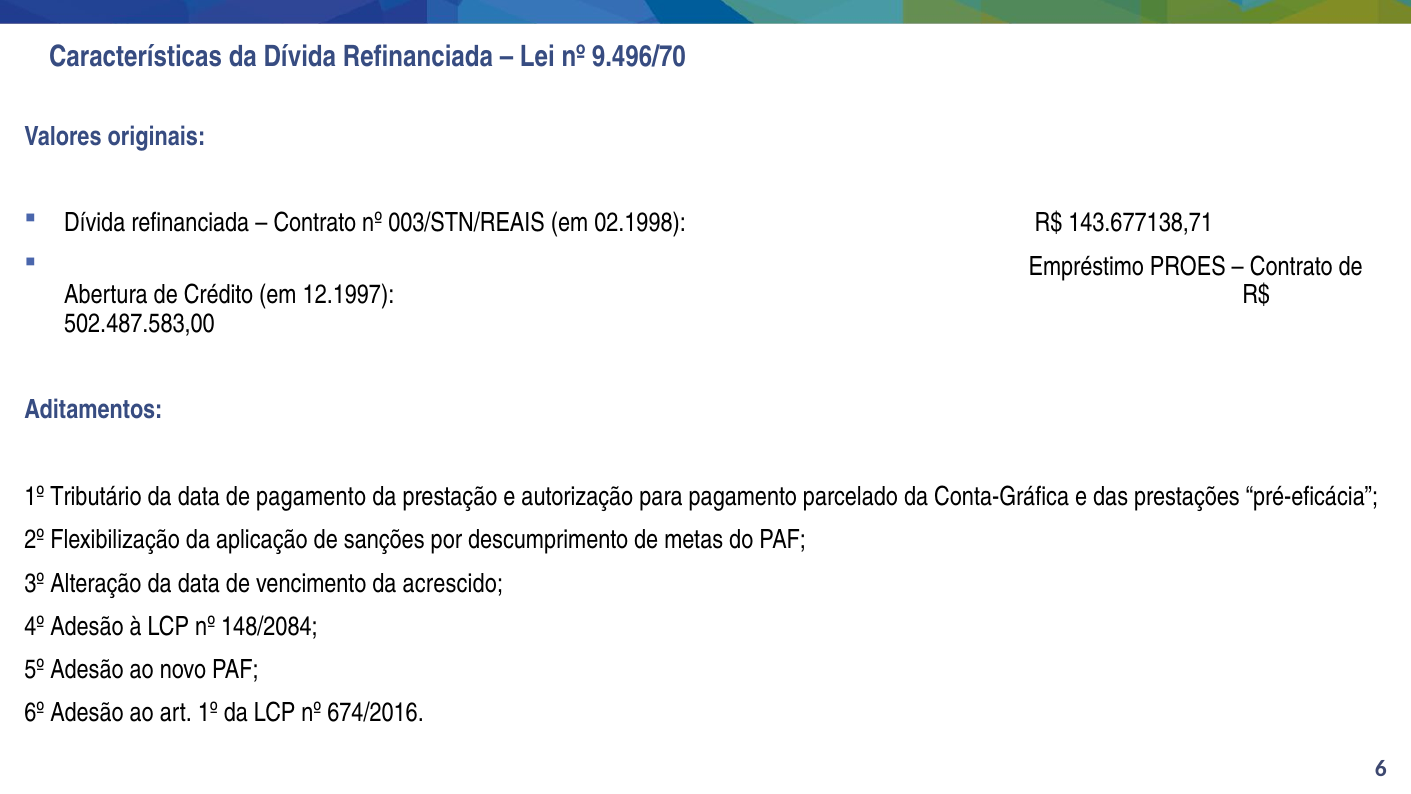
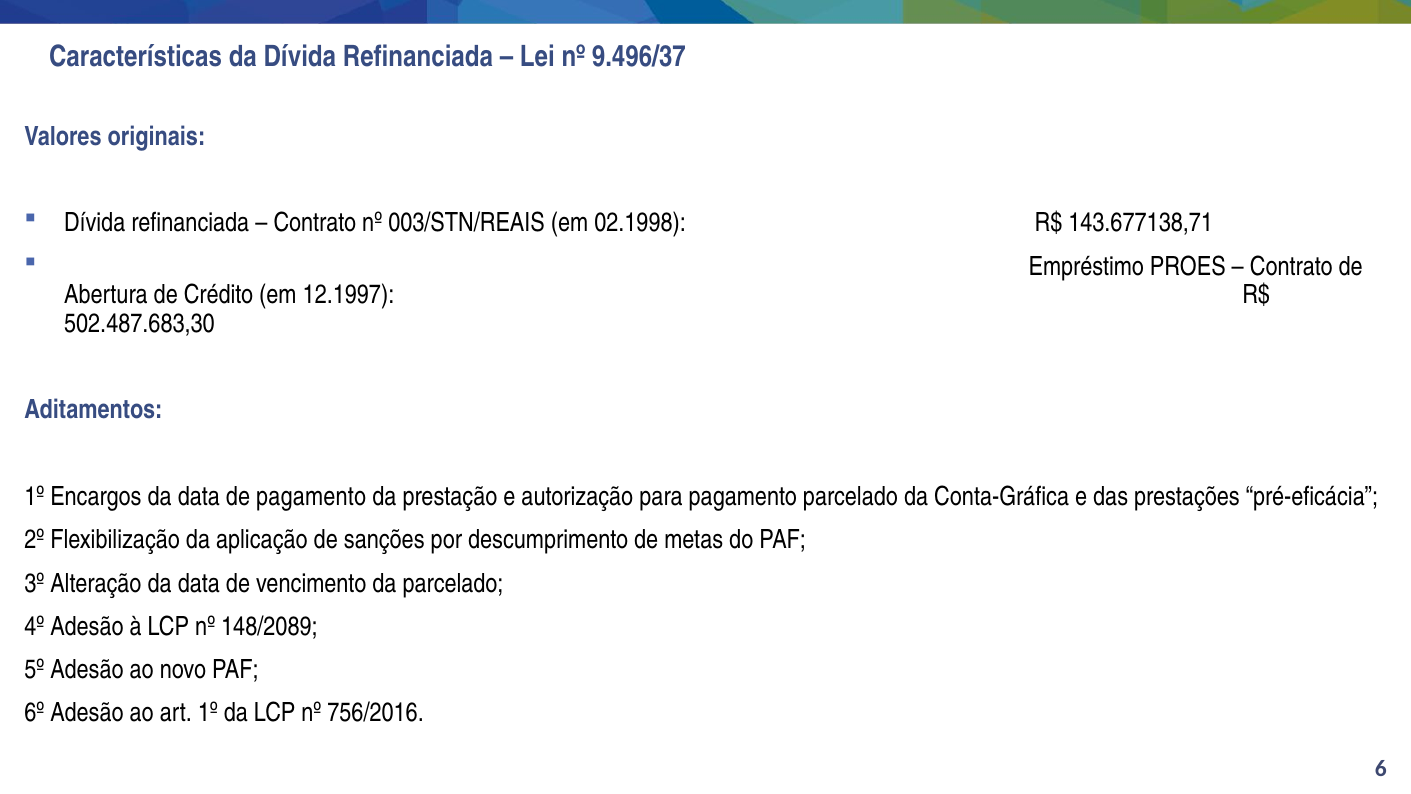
9.496/70: 9.496/70 -> 9.496/37
502.487.583,00: 502.487.583,00 -> 502.487.683,30
Tributário: Tributário -> Encargos
da acrescido: acrescido -> parcelado
148/2084: 148/2084 -> 148/2089
674/2016: 674/2016 -> 756/2016
